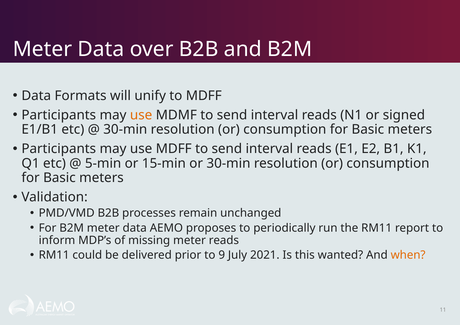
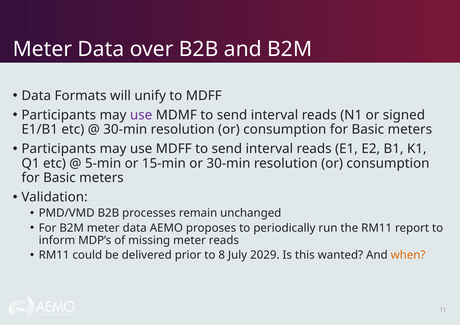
use at (141, 115) colour: orange -> purple
9: 9 -> 8
2021: 2021 -> 2029
